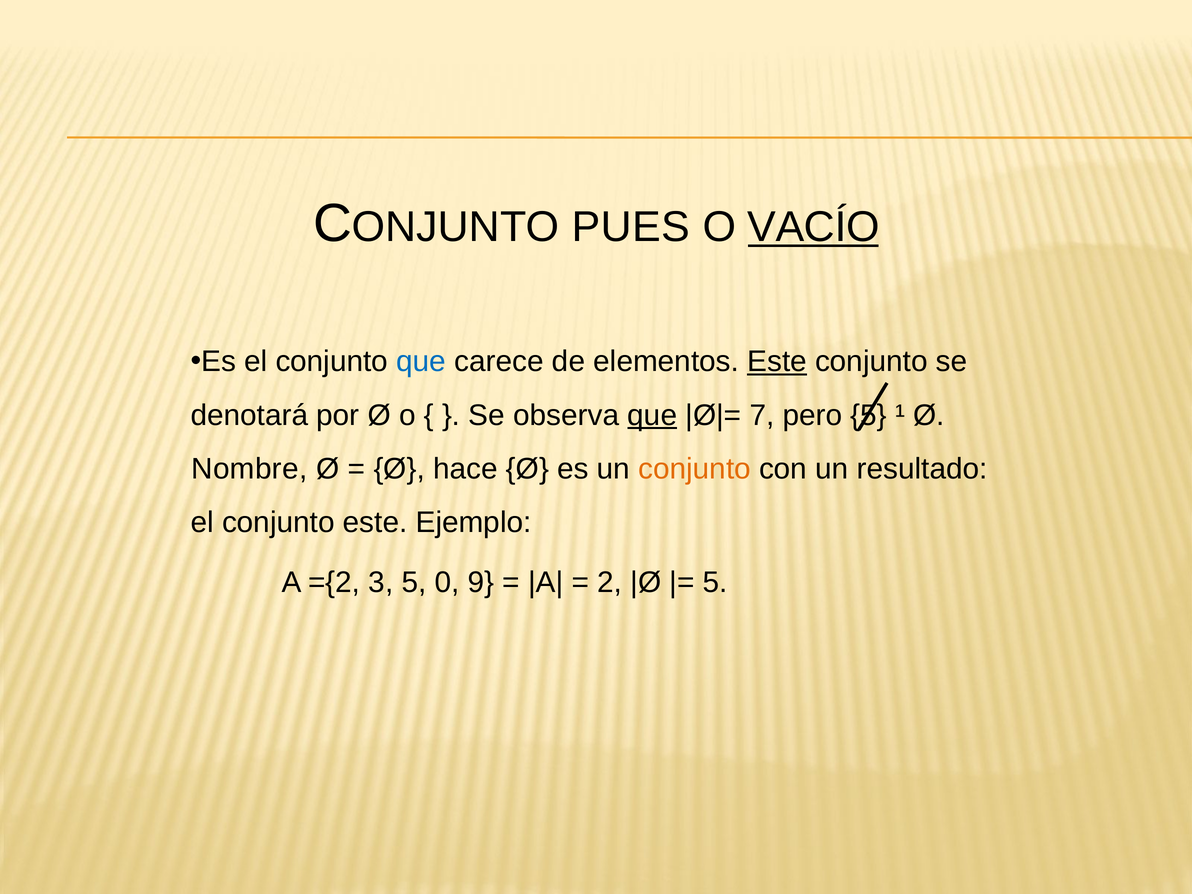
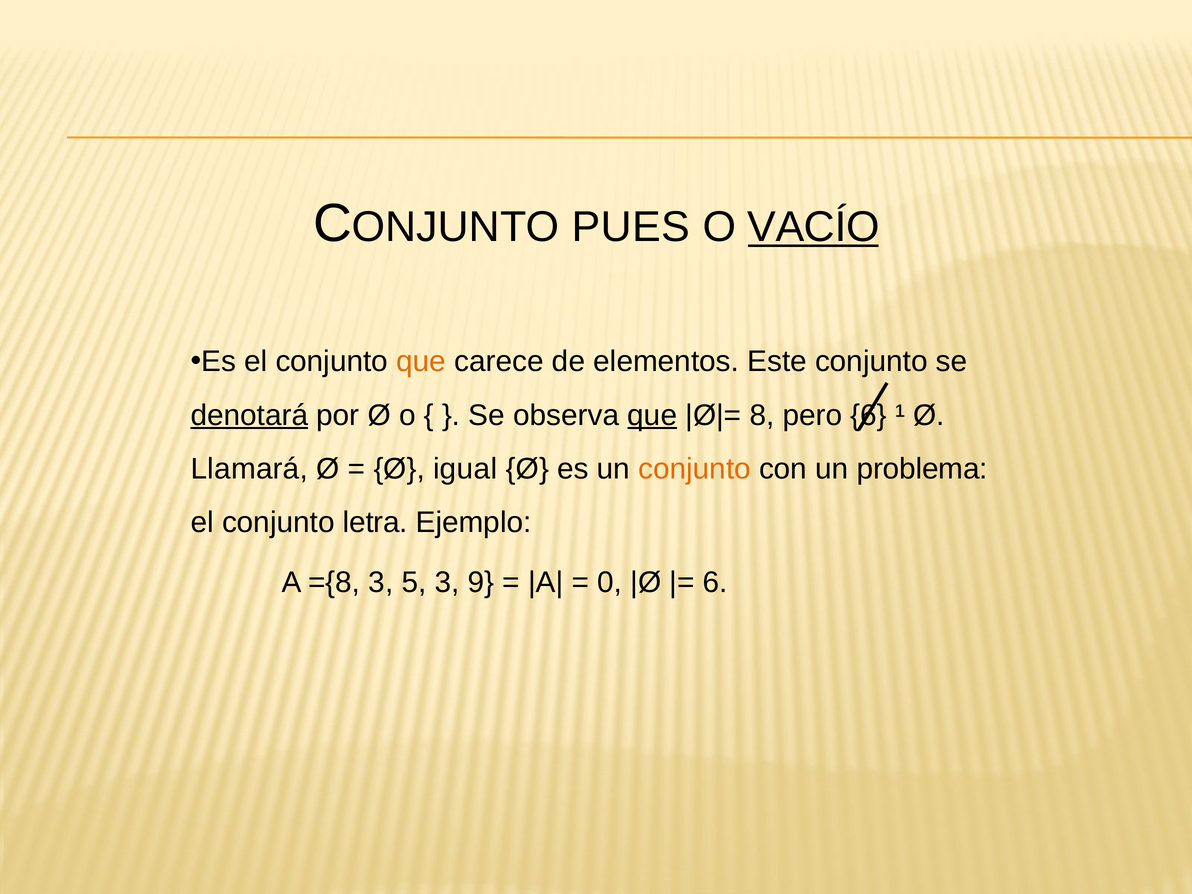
que at (421, 362) colour: blue -> orange
Este at (777, 362) underline: present -> none
denotará underline: none -> present
7: 7 -> 8
pero 5: 5 -> 6
Nombre: Nombre -> Llamará
hace: hace -> igual
resultado: resultado -> problema
conjunto este: este -> letra
={2: ={2 -> ={8
5 0: 0 -> 3
2: 2 -> 0
5 at (715, 582): 5 -> 6
